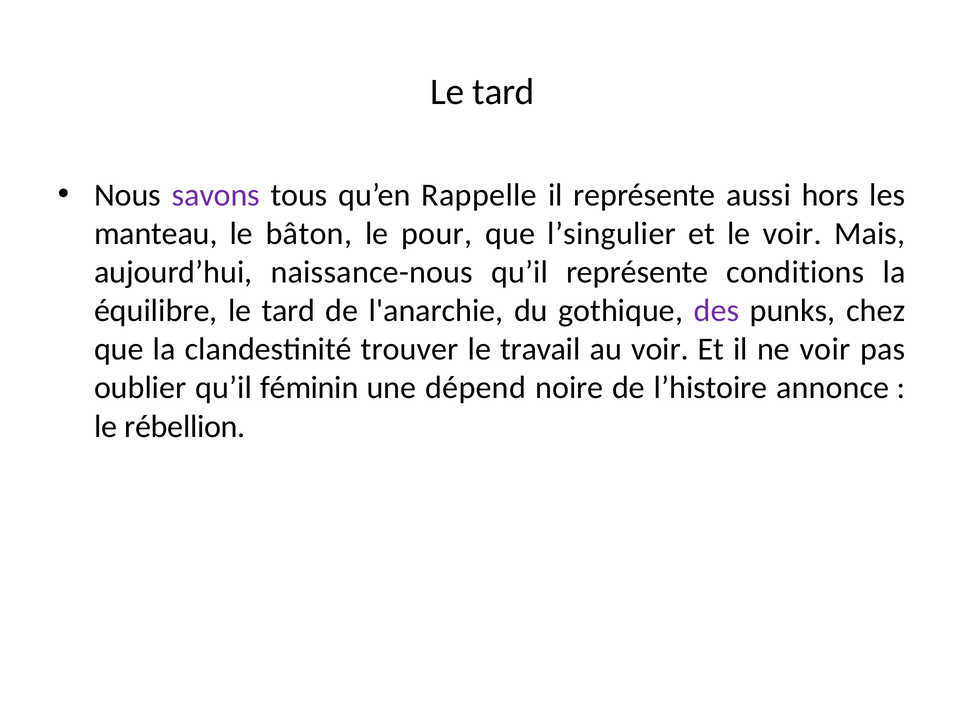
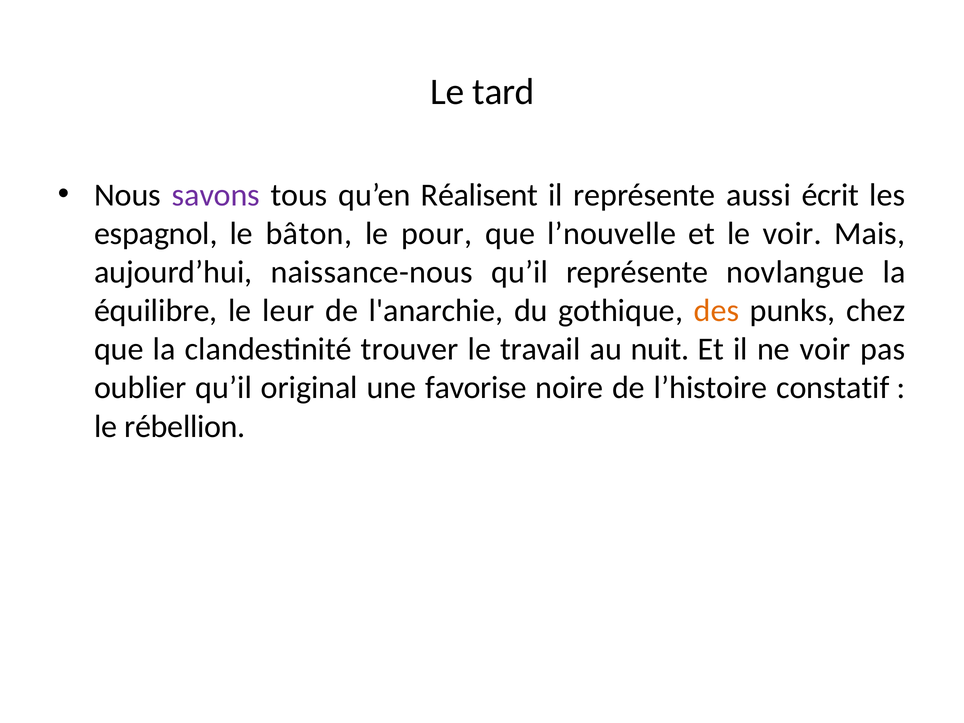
Rappelle: Rappelle -> Réalisent
hors: hors -> écrit
manteau: manteau -> espagnol
l’singulier: l’singulier -> l’nouvelle
conditions: conditions -> novlangue
tard at (289, 311): tard -> leur
des colour: purple -> orange
au voir: voir -> nuit
féminin: féminin -> original
dépend: dépend -> favorise
annonce: annonce -> constatif
